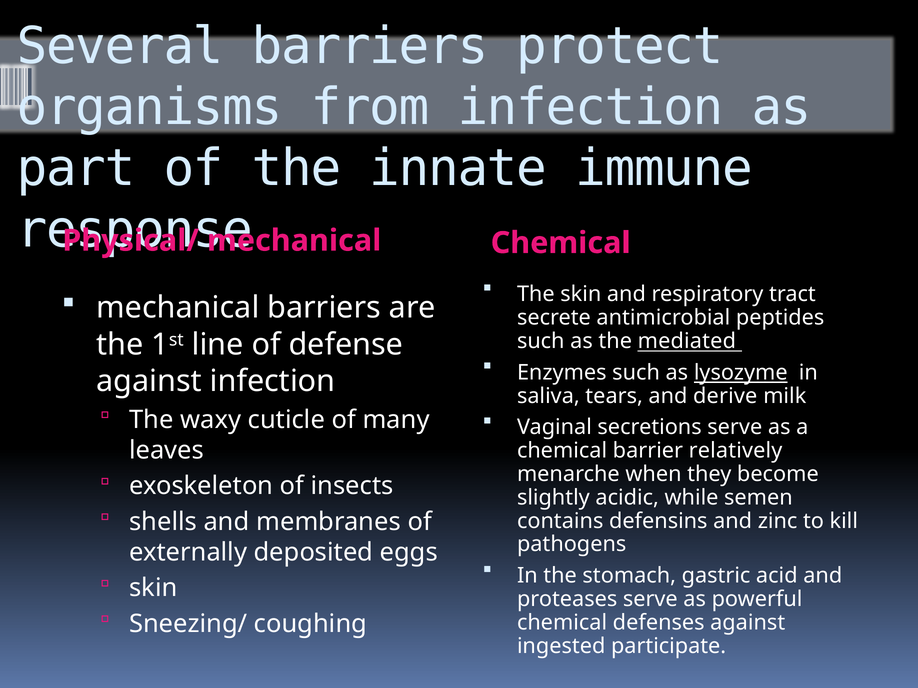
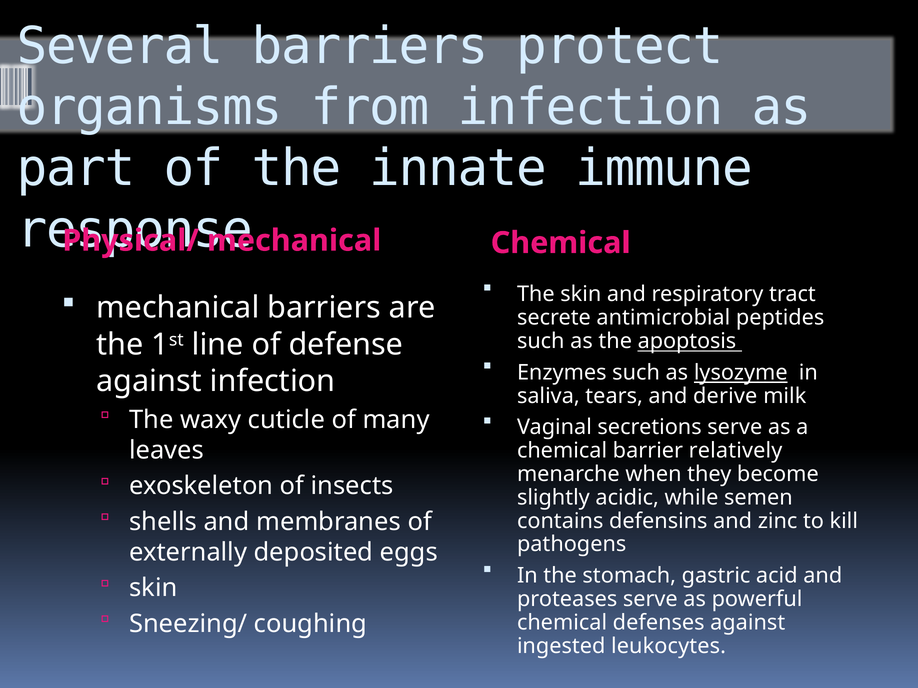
mediated: mediated -> apoptosis
participate: participate -> leukocytes
